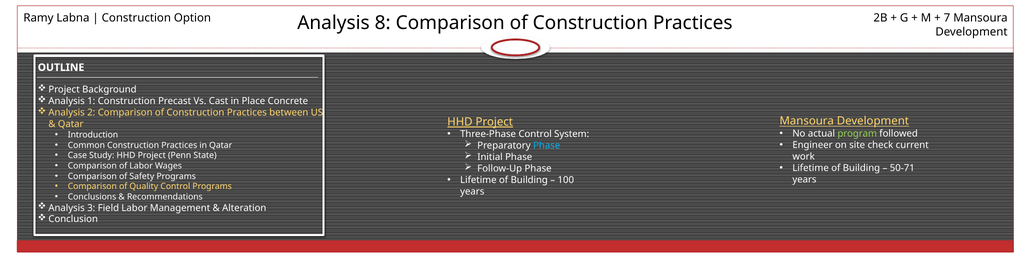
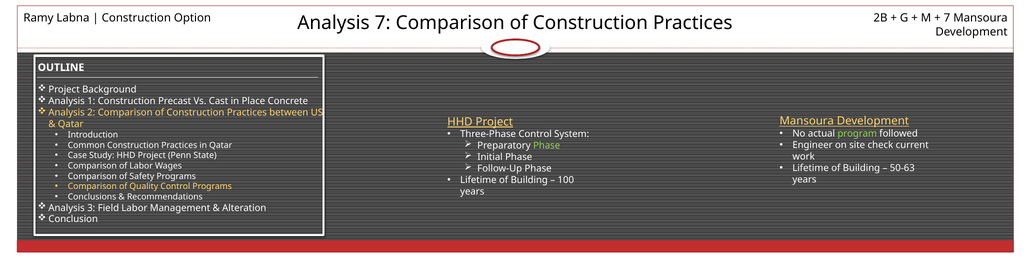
Analysis 8: 8 -> 7
Phase at (547, 146) colour: light blue -> light green
50-71: 50-71 -> 50-63
